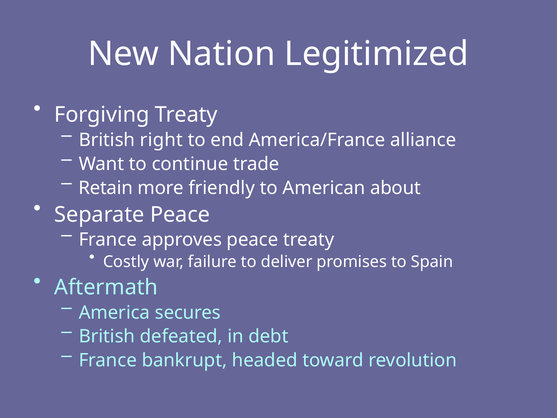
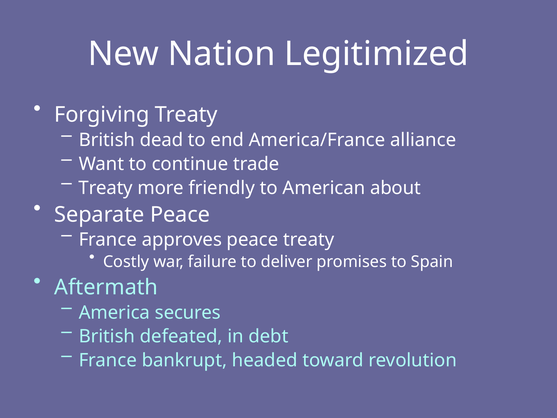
right: right -> dead
Retain at (106, 188): Retain -> Treaty
